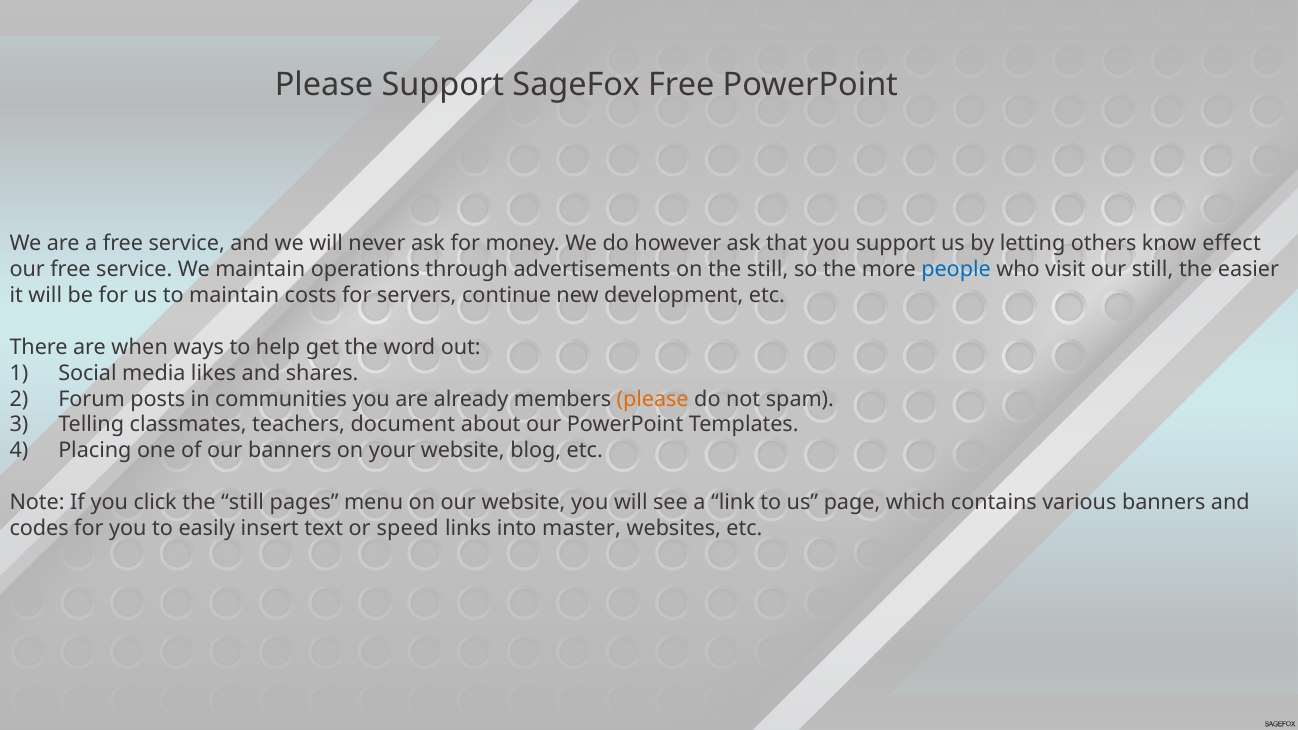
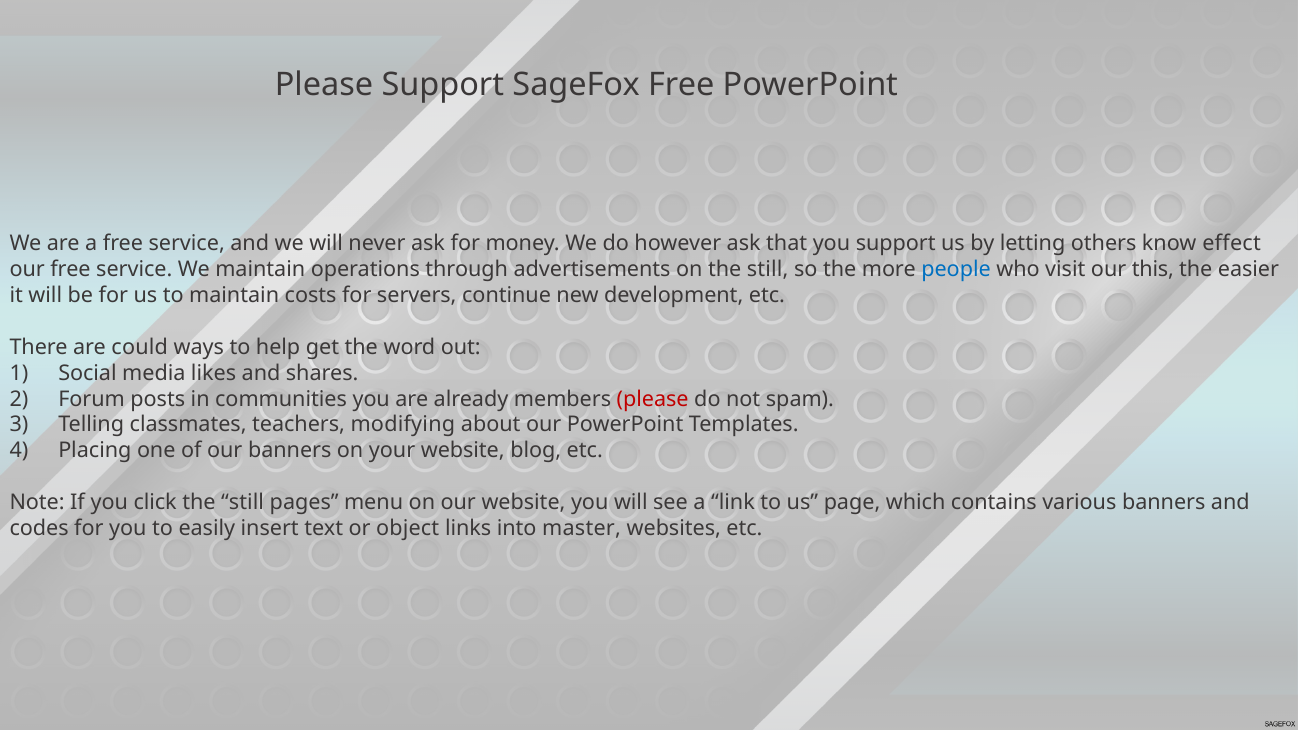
our still: still -> this
when: when -> could
please at (653, 399) colour: orange -> red
document: document -> modifying
speed: speed -> object
